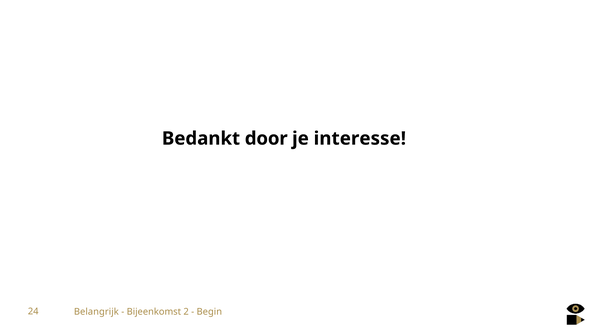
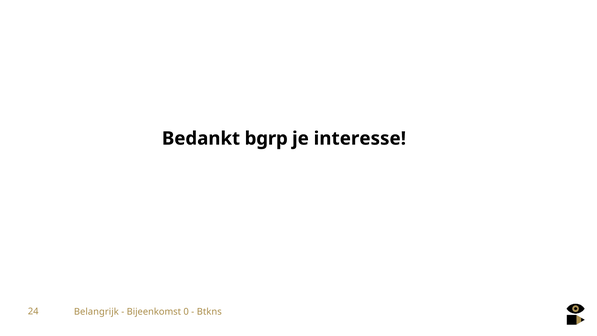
door: door -> bgrp
2: 2 -> 0
Begin: Begin -> Btkns
